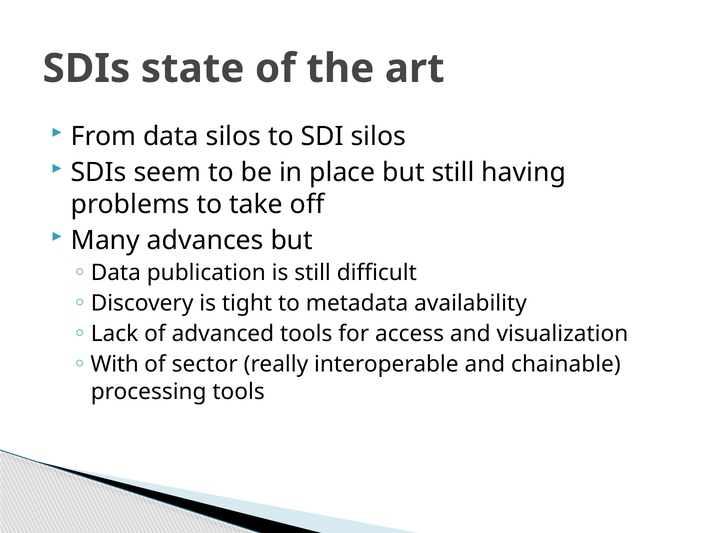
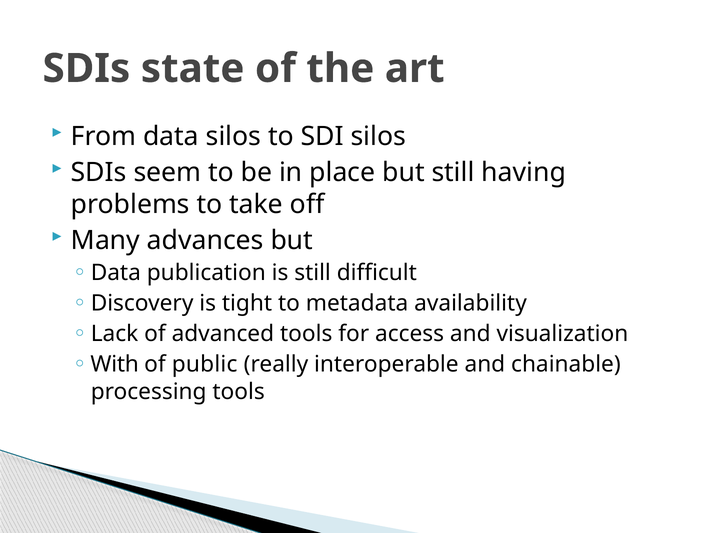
sector: sector -> public
